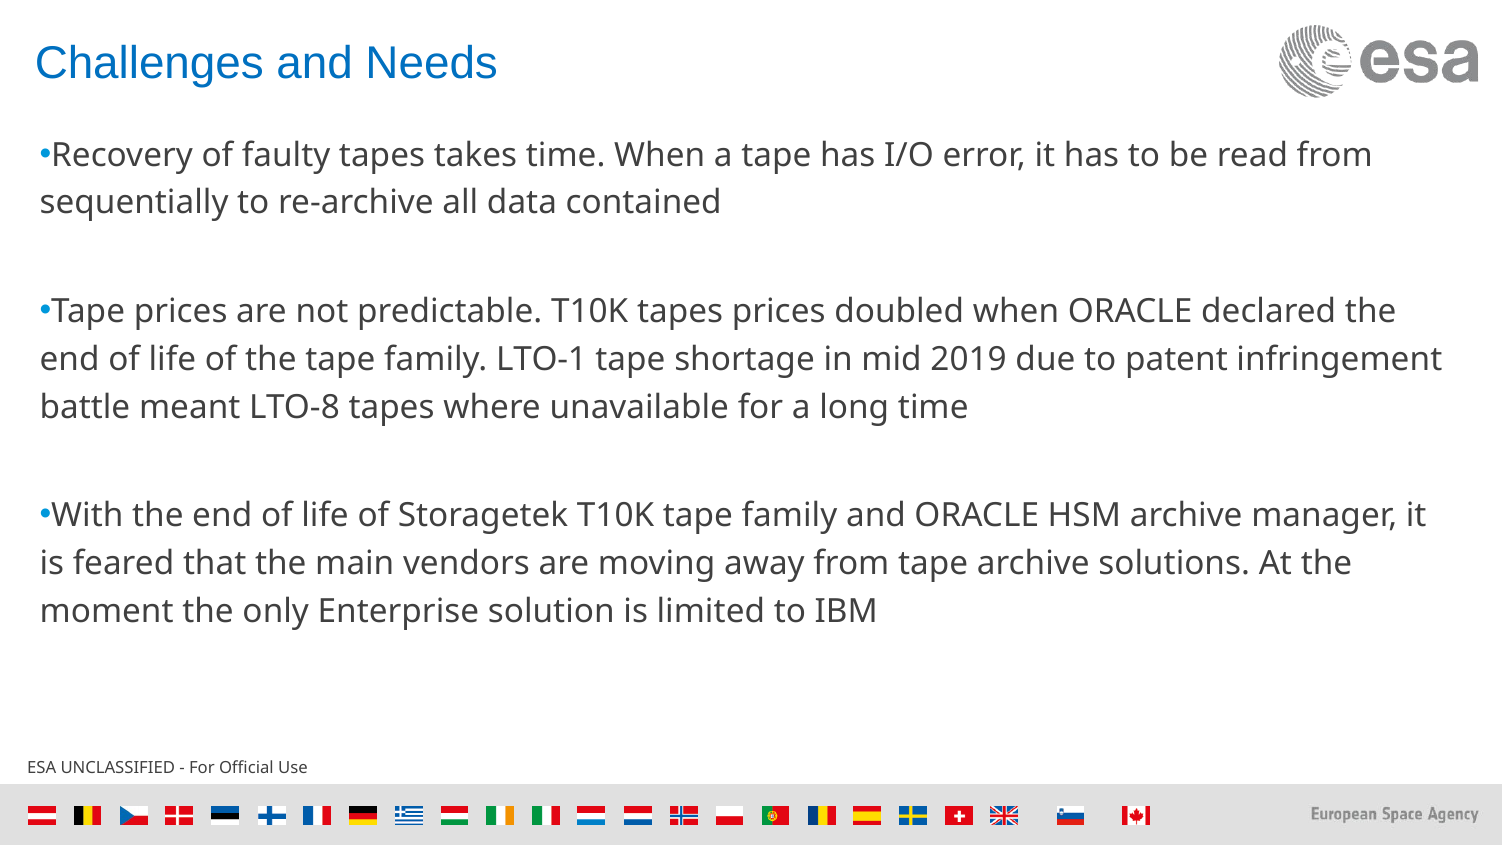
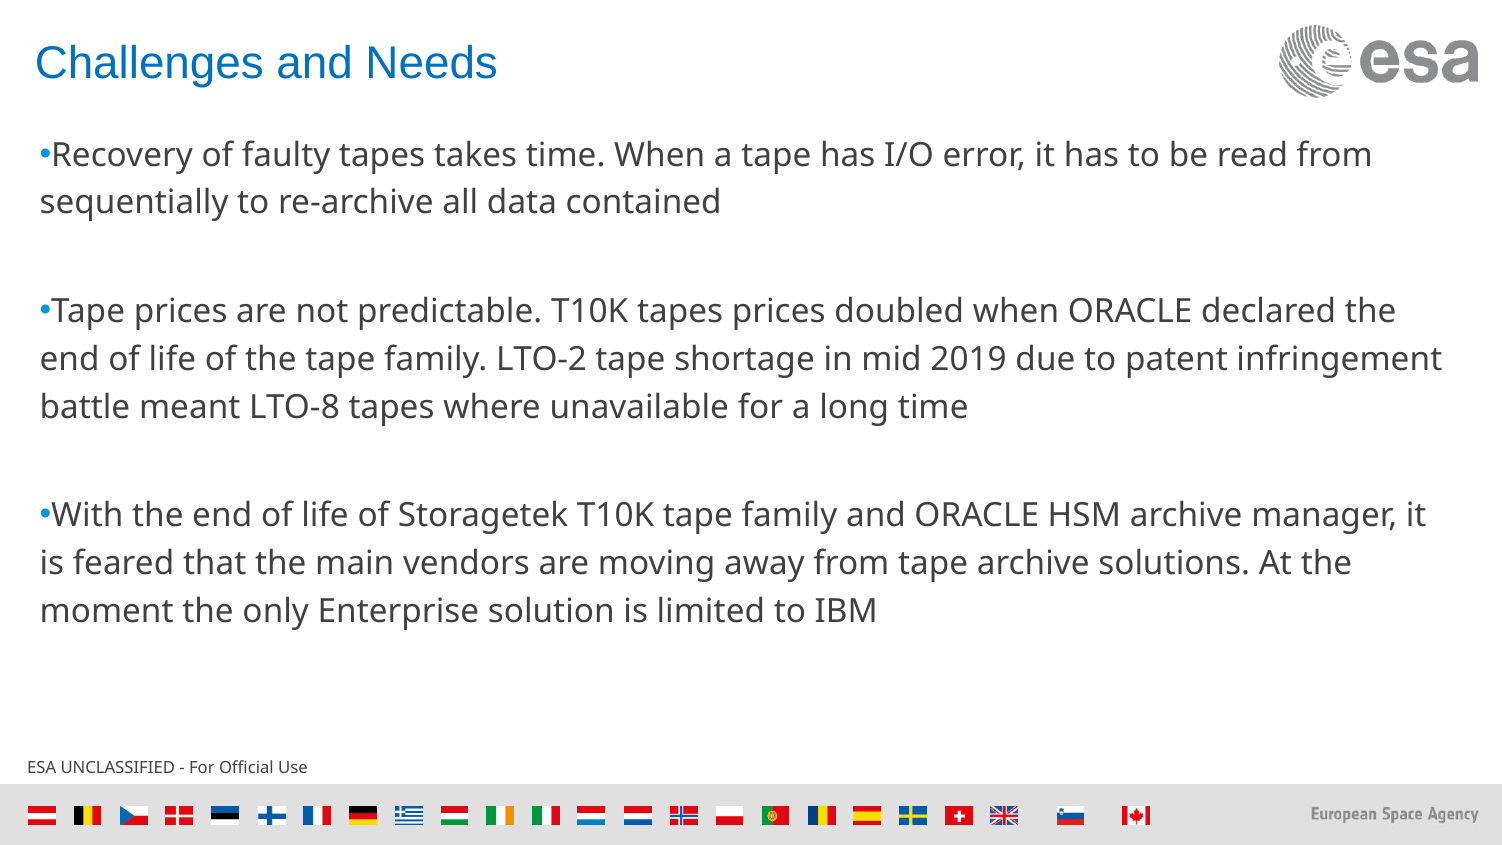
LTO-1: LTO-1 -> LTO-2
